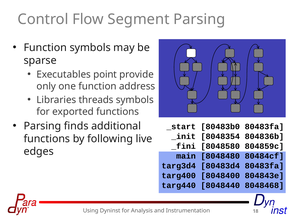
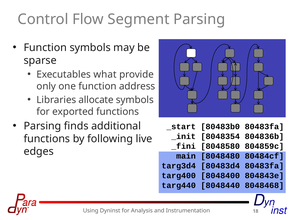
point: point -> what
threads: threads -> allocate
